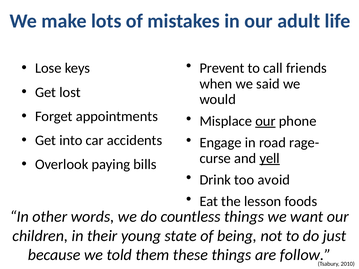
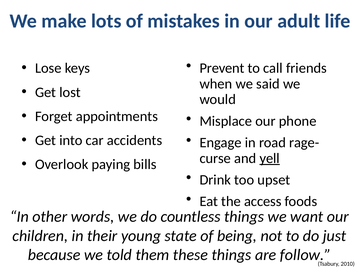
our at (265, 121) underline: present -> none
avoid: avoid -> upset
lesson: lesson -> access
